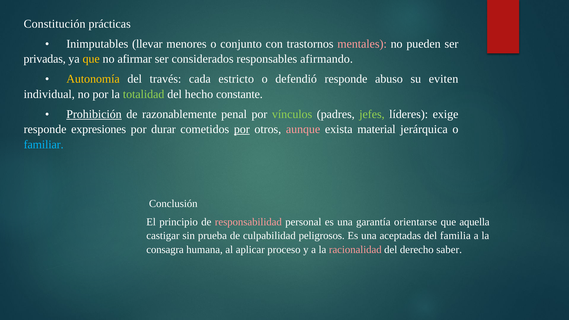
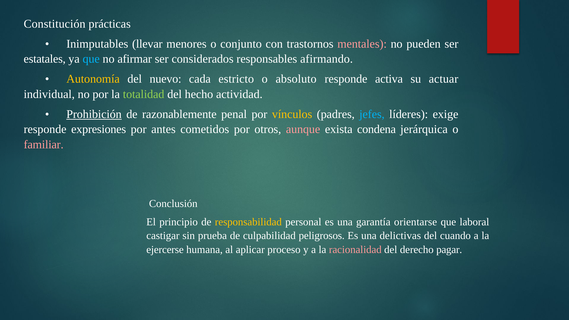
privadas: privadas -> estatales
que at (91, 59) colour: yellow -> light blue
través: través -> nuevo
defendió: defendió -> absoluto
abuso: abuso -> activa
eviten: eviten -> actuar
constante: constante -> actividad
vínculos colour: light green -> yellow
jefes colour: light green -> light blue
durar: durar -> antes
por at (242, 129) underline: present -> none
material: material -> condena
familiar colour: light blue -> pink
responsabilidad colour: pink -> yellow
aquella: aquella -> laboral
aceptadas: aceptadas -> delictivas
familia: familia -> cuando
consagra: consagra -> ejercerse
saber: saber -> pagar
